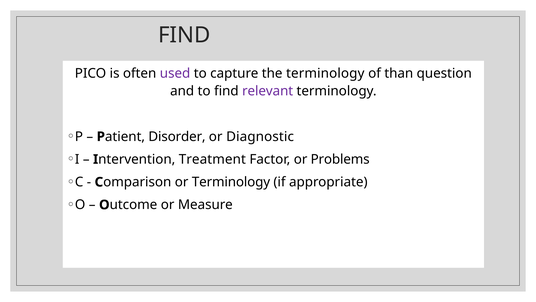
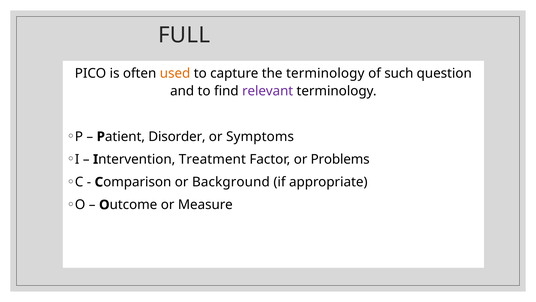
FIND at (184, 35): FIND -> FULL
used colour: purple -> orange
than: than -> such
Diagnostic: Diagnostic -> Symptoms
or Terminology: Terminology -> Background
